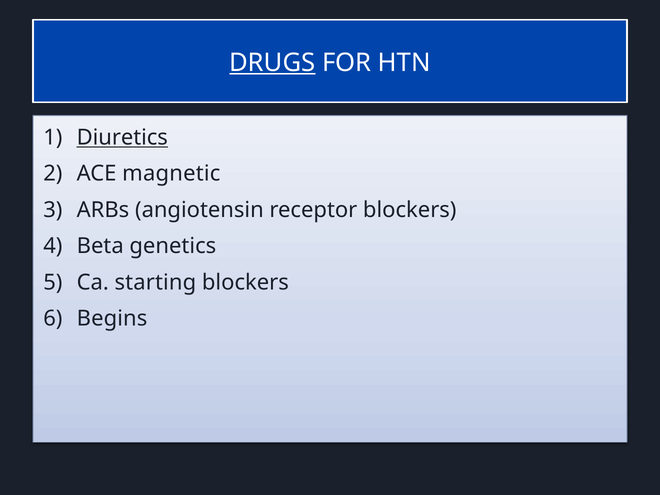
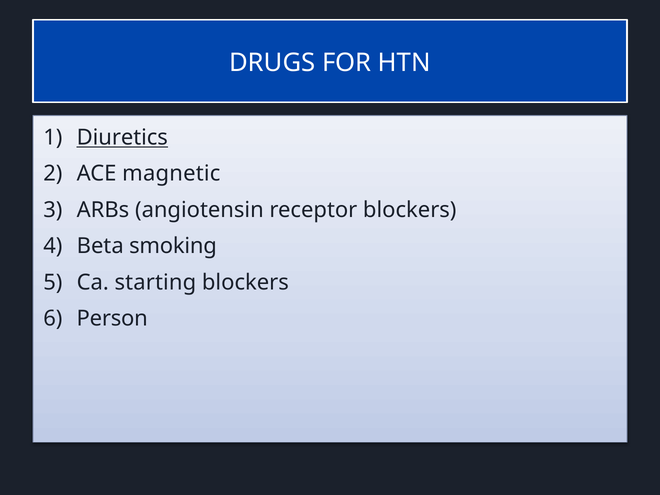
DRUGS underline: present -> none
genetics: genetics -> smoking
Begins: Begins -> Person
